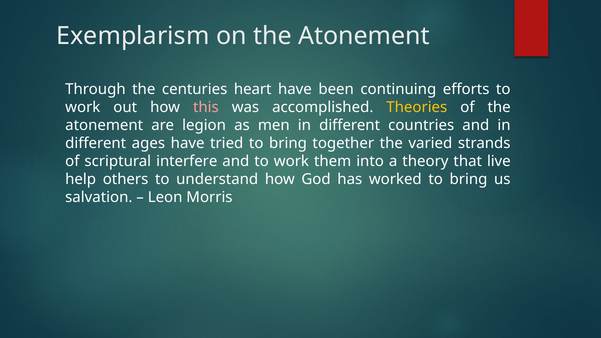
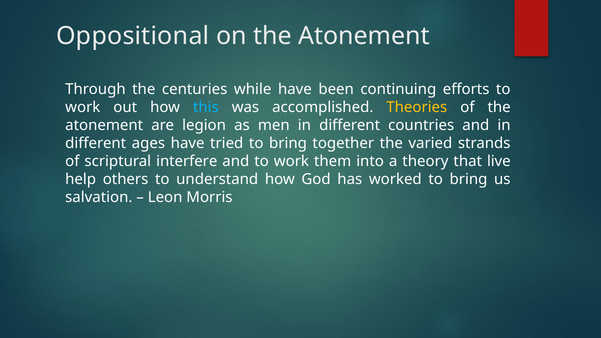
Exemplarism: Exemplarism -> Oppositional
heart: heart -> while
this colour: pink -> light blue
